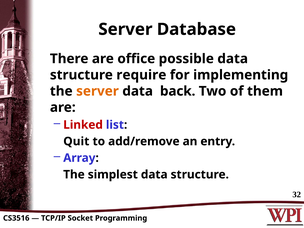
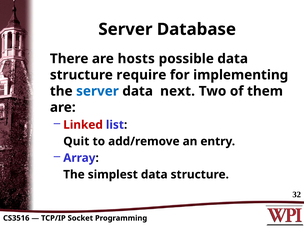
office: office -> hosts
server at (97, 91) colour: orange -> blue
back: back -> next
